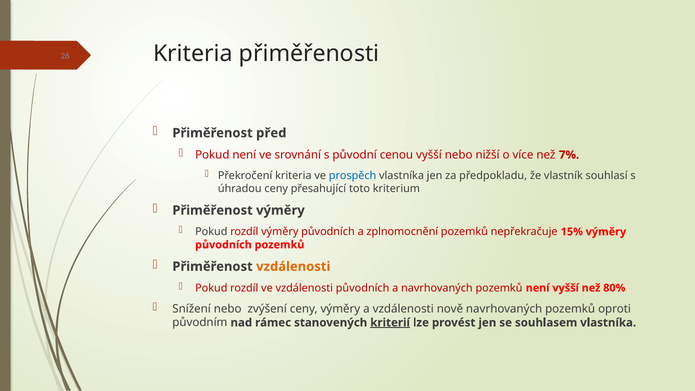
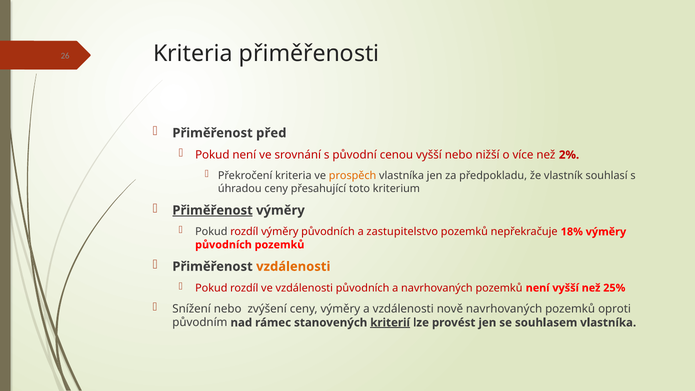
7%: 7% -> 2%
prospěch colour: blue -> orange
Přiměřenost at (213, 210) underline: none -> present
zplnomocnění: zplnomocnění -> zastupitelstvo
15%: 15% -> 18%
80%: 80% -> 25%
